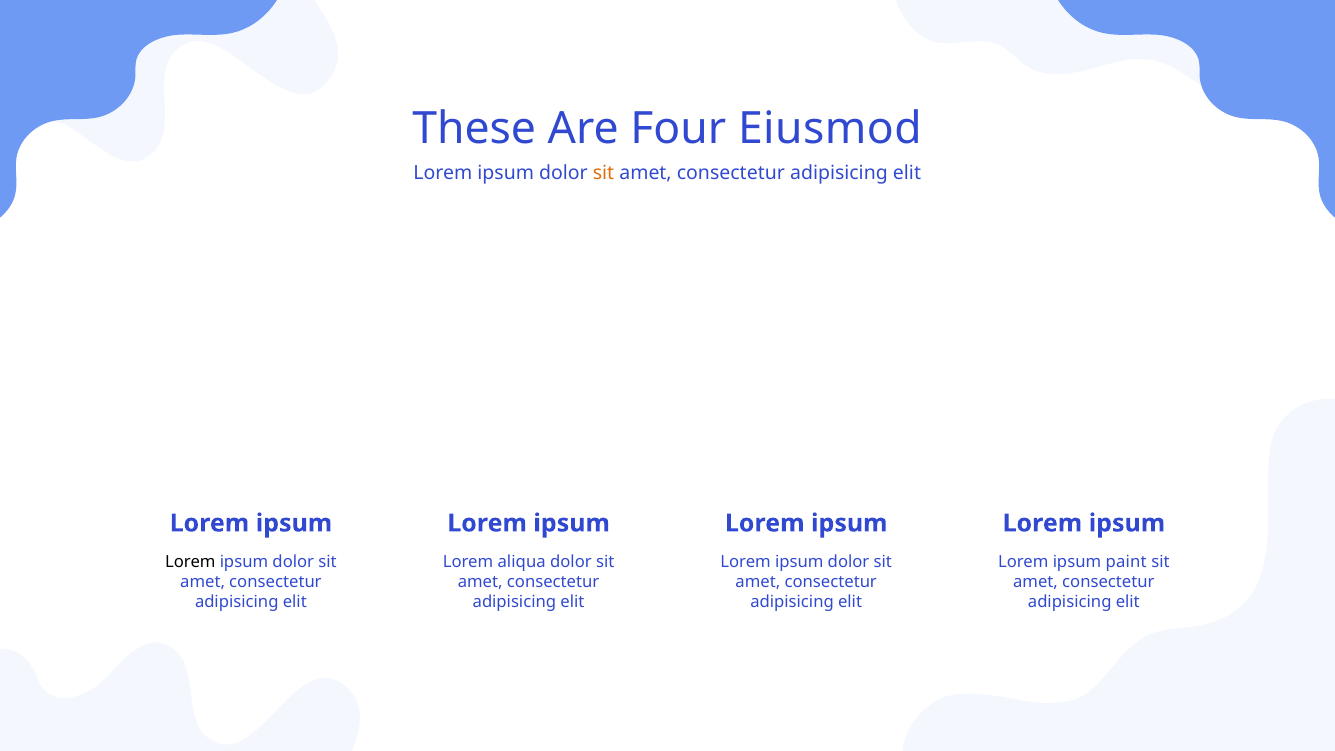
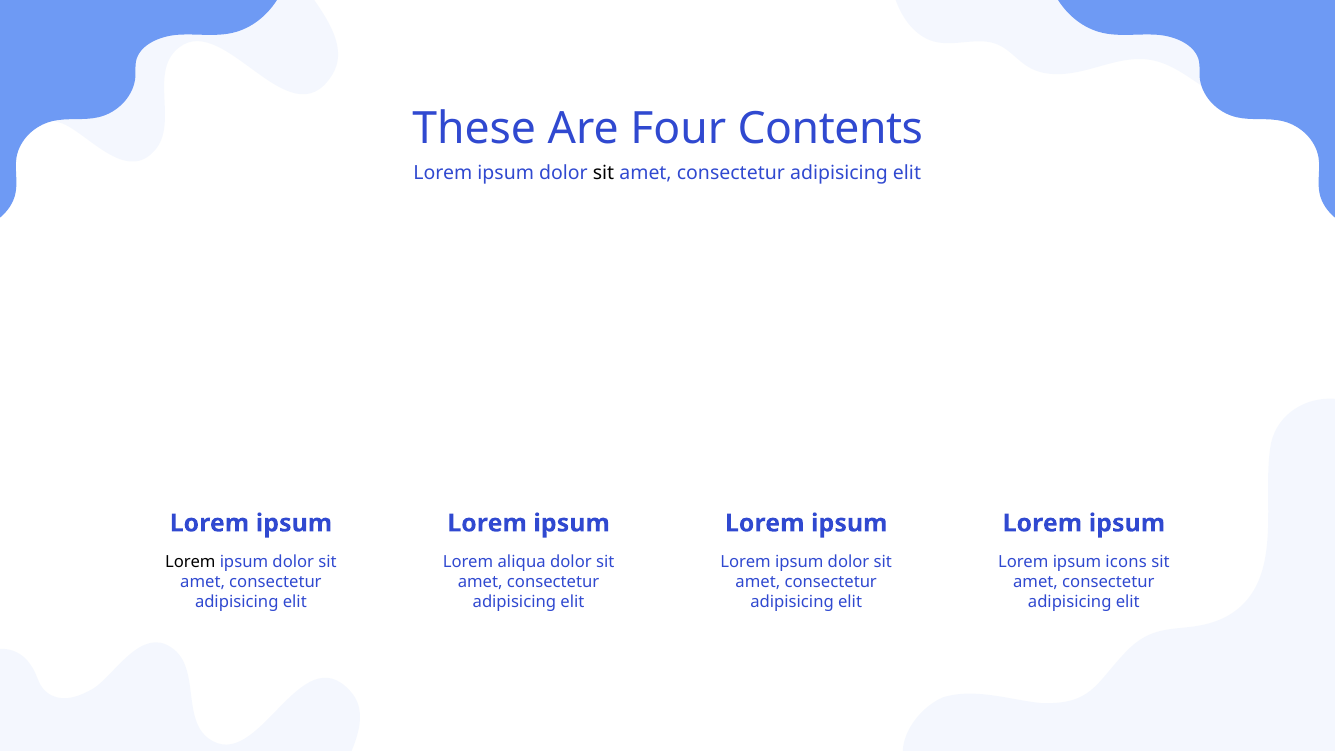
Eiusmod: Eiusmod -> Contents
sit at (603, 173) colour: orange -> black
paint: paint -> icons
